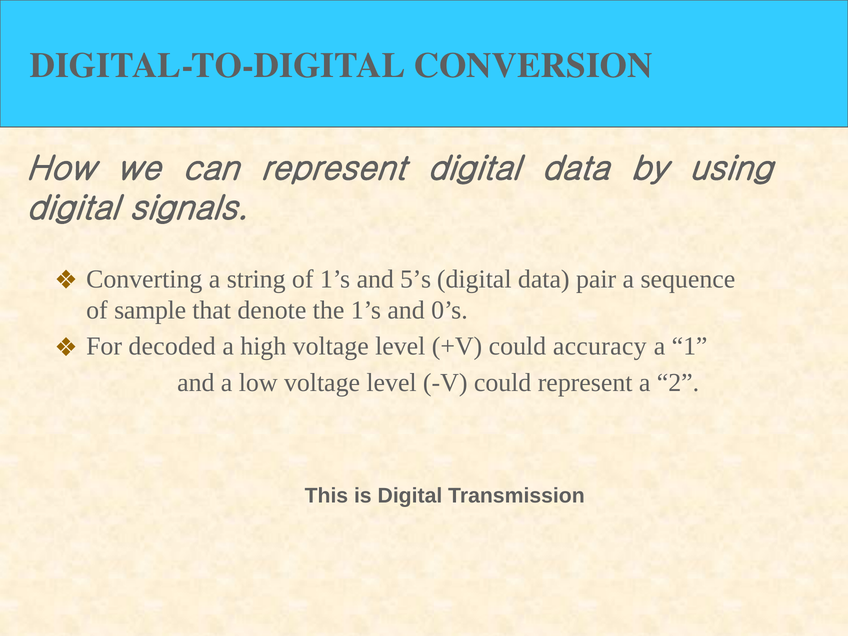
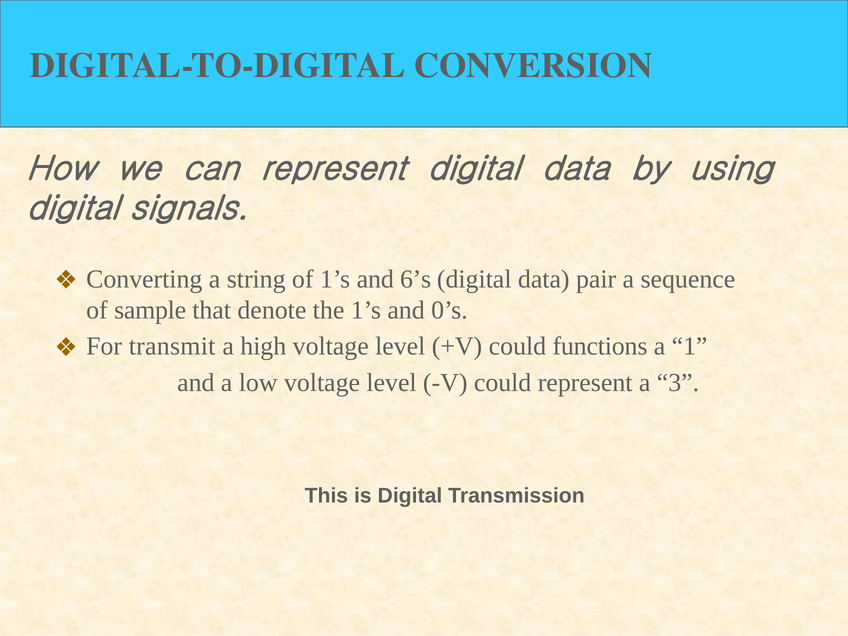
5’s: 5’s -> 6’s
decoded: decoded -> transmit
accuracy: accuracy -> functions
2: 2 -> 3
